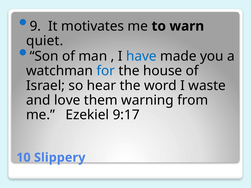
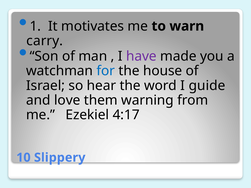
9: 9 -> 1
quiet: quiet -> carry
have colour: blue -> purple
waste: waste -> guide
9:17: 9:17 -> 4:17
